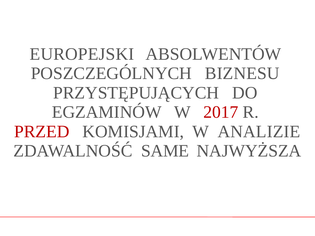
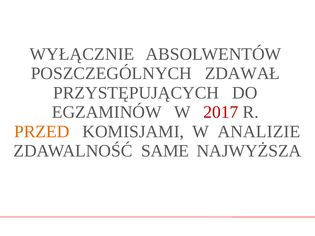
EUROPEJSKI: EUROPEJSKI -> WYŁĄCZNIE
BIZNESU: BIZNESU -> ZDAWAŁ
PRZED colour: red -> orange
